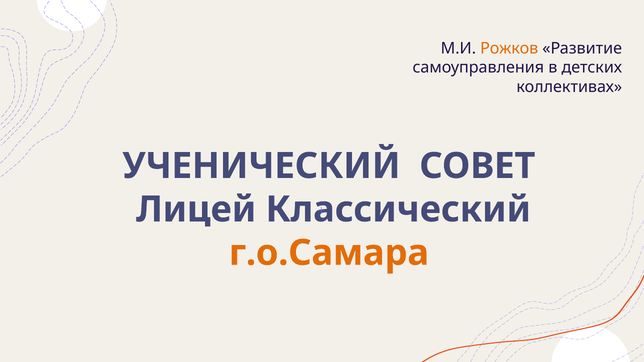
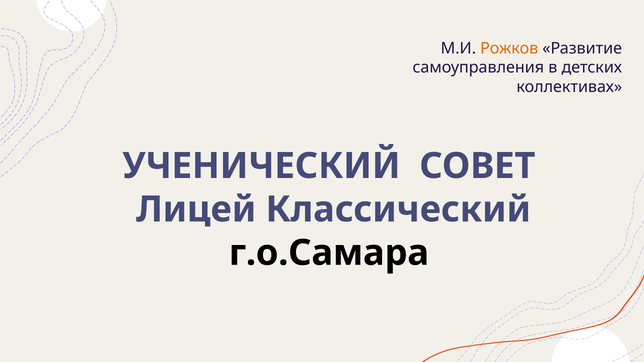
г.о.Самара colour: orange -> black
